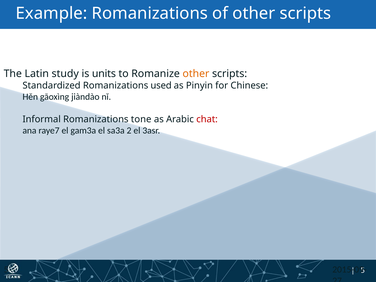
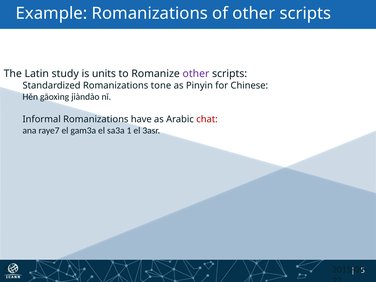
other at (196, 74) colour: orange -> purple
used: used -> tone
tone: tone -> have
2: 2 -> 1
